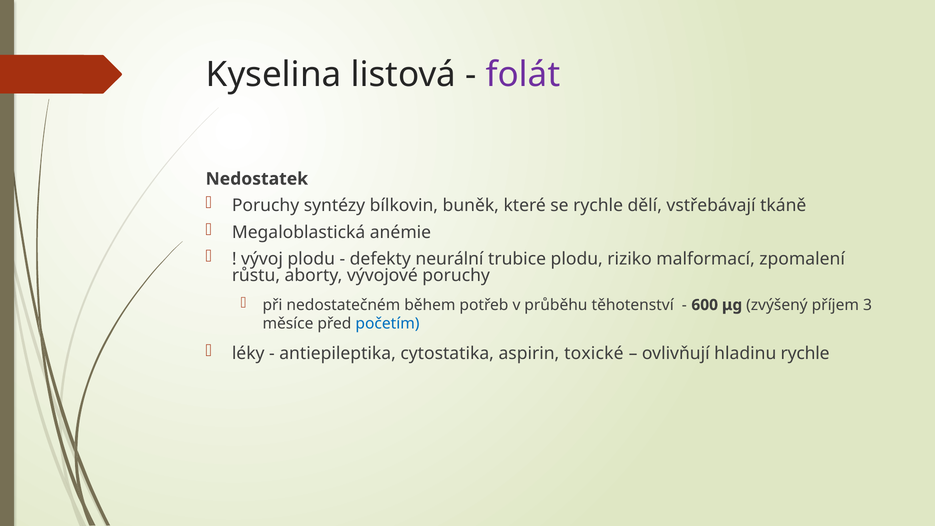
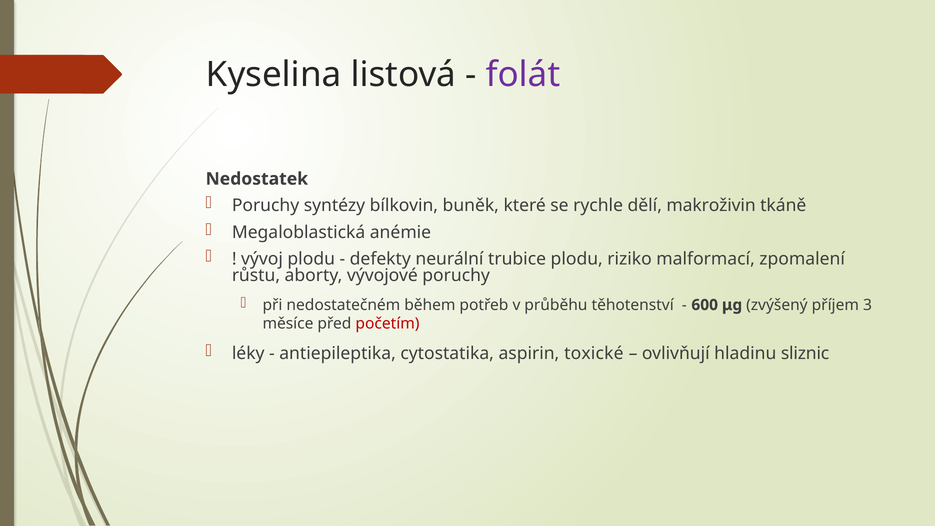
vstřebávají: vstřebávají -> makroživin
početím colour: blue -> red
hladinu rychle: rychle -> sliznic
